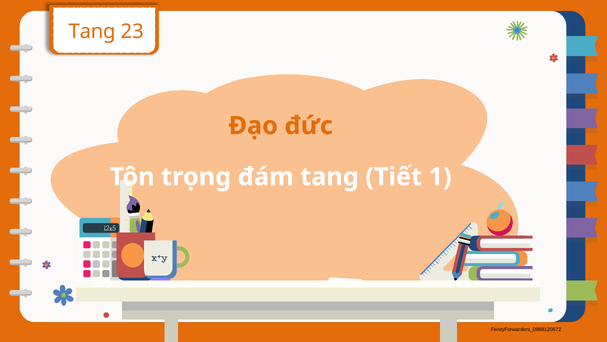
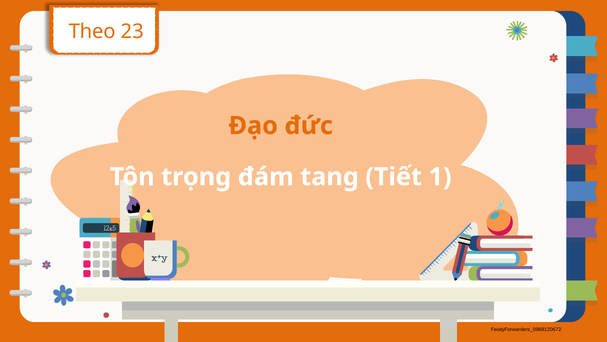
Tang at (92, 31): Tang -> Theo
